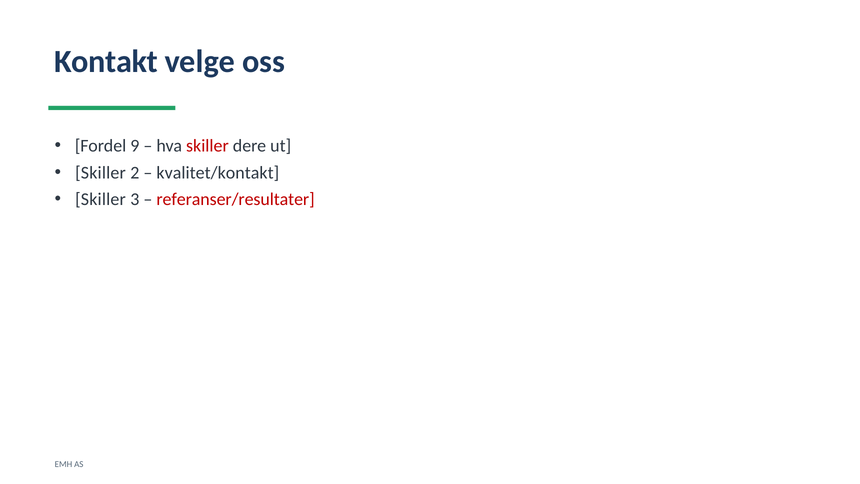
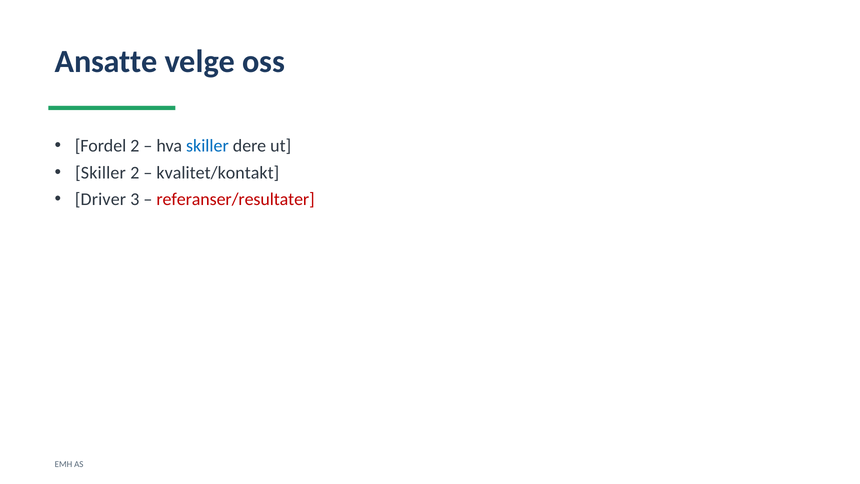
Kontakt: Kontakt -> Ansatte
Fordel 9: 9 -> 2
skiller at (207, 146) colour: red -> blue
Skiller at (100, 199): Skiller -> Driver
